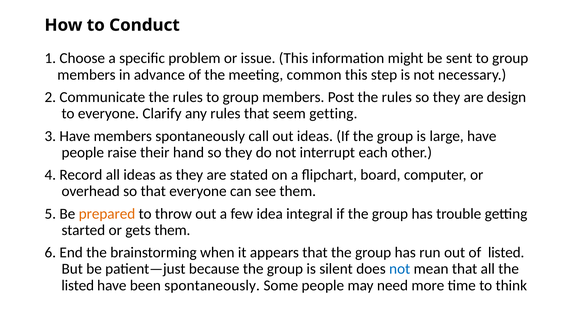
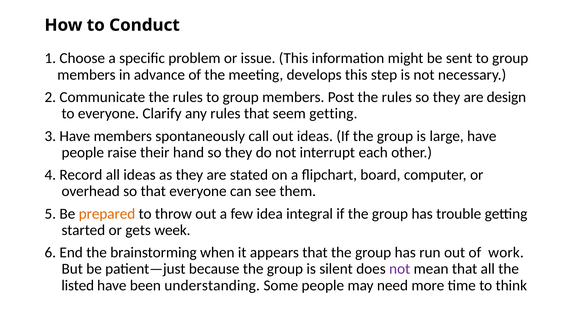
common: common -> develops
gets them: them -> week
of listed: listed -> work
not at (400, 269) colour: blue -> purple
been spontaneously: spontaneously -> understanding
